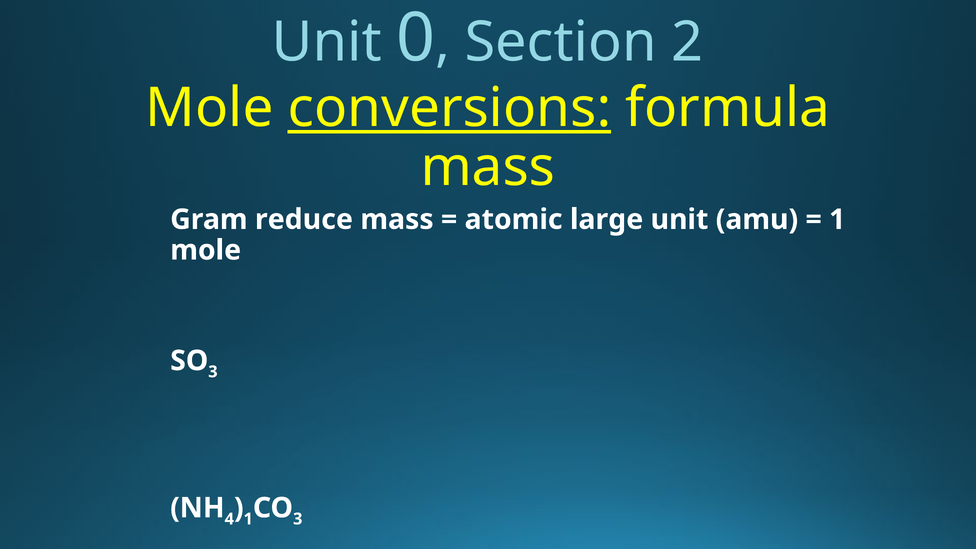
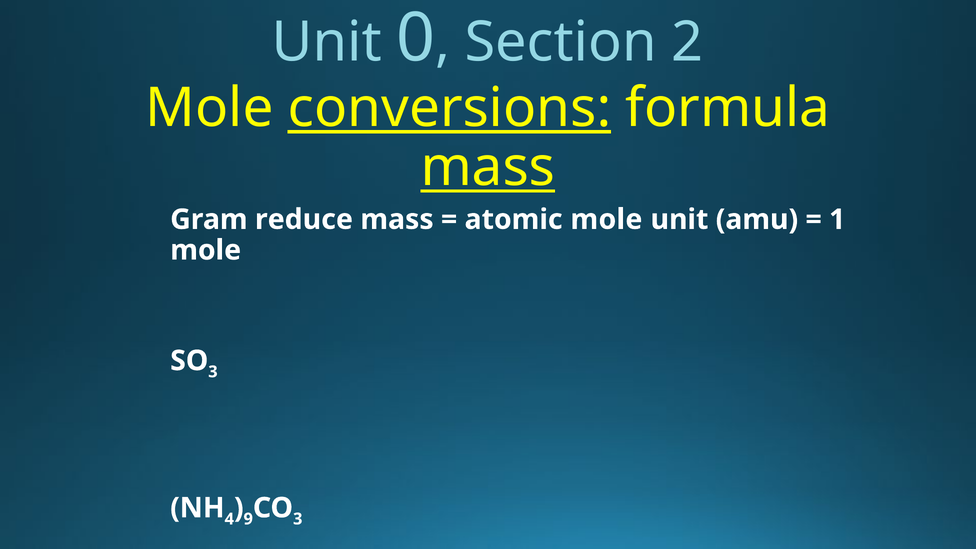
mass at (488, 167) underline: none -> present
atomic large: large -> mole
1 at (248, 519): 1 -> 9
